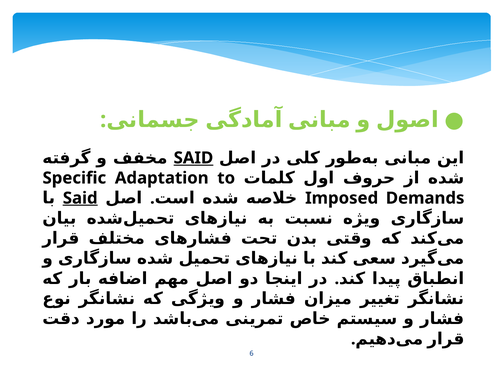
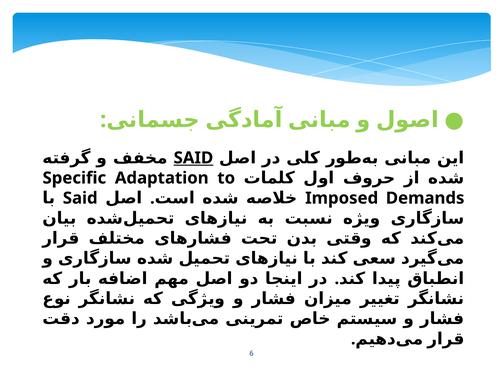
Said at (80, 198) underline: present -> none
